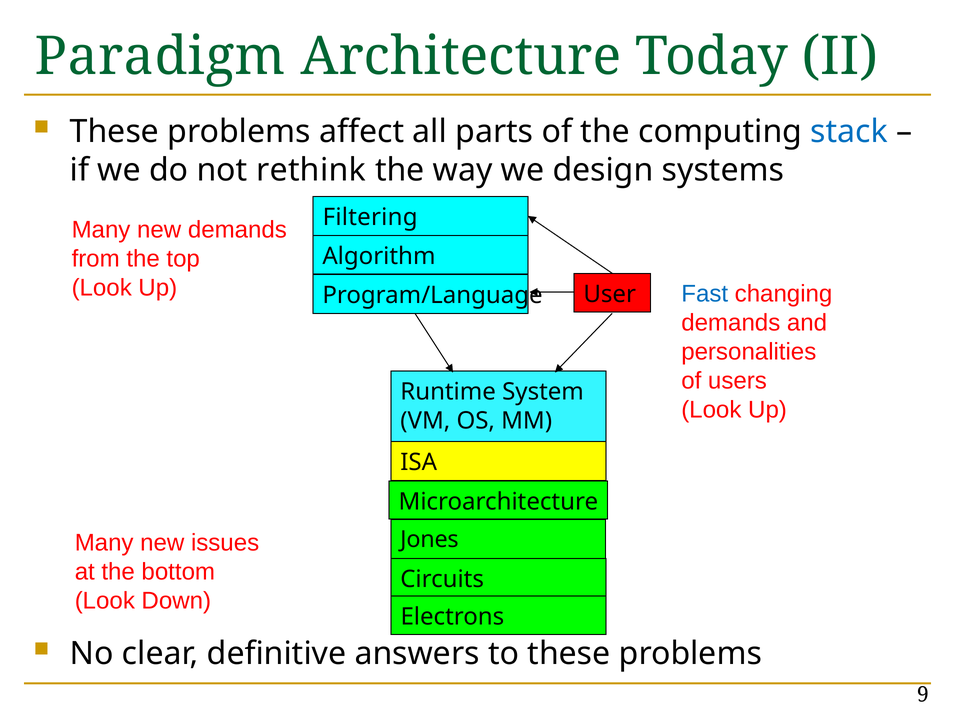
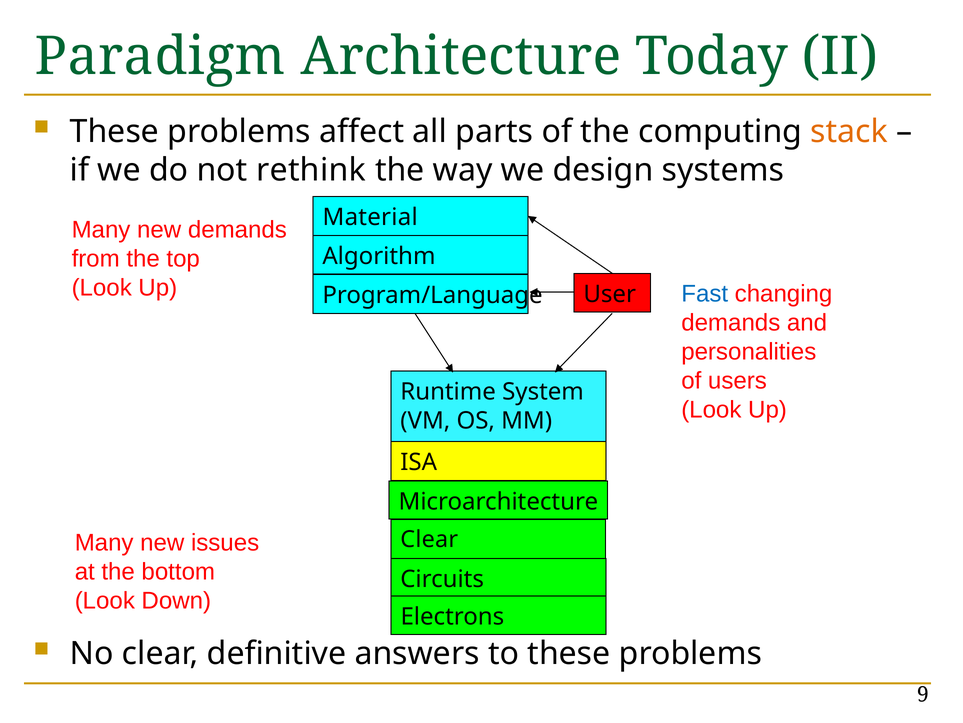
stack colour: blue -> orange
Filtering: Filtering -> Material
Jones at (429, 539): Jones -> Clear
